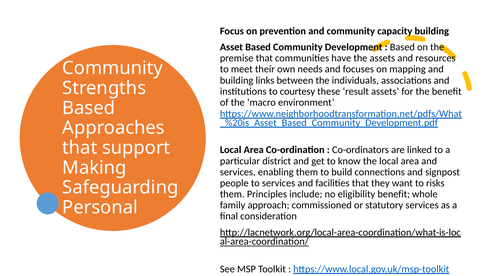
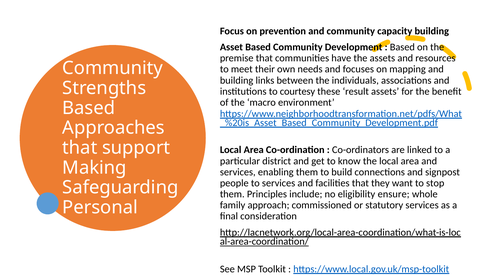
risks: risks -> stop
eligibility benefit: benefit -> ensure
